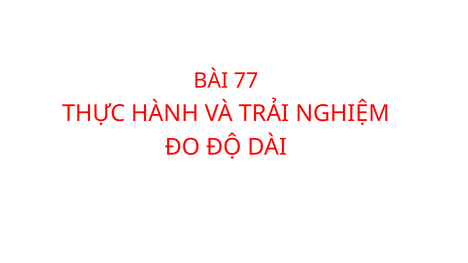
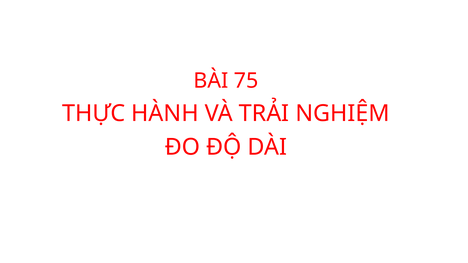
77: 77 -> 75
